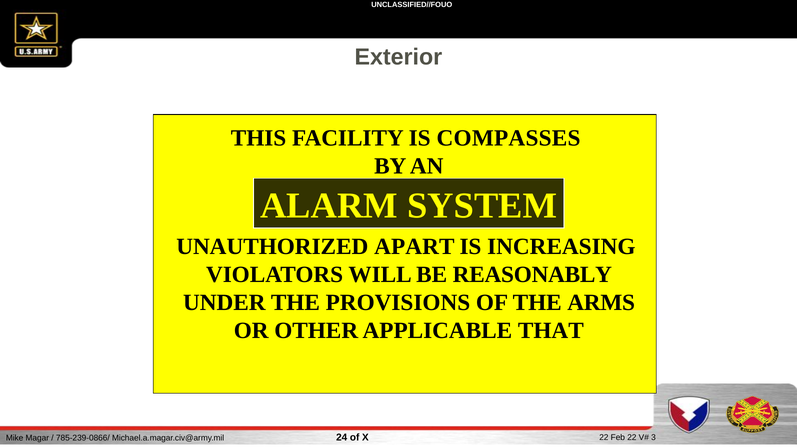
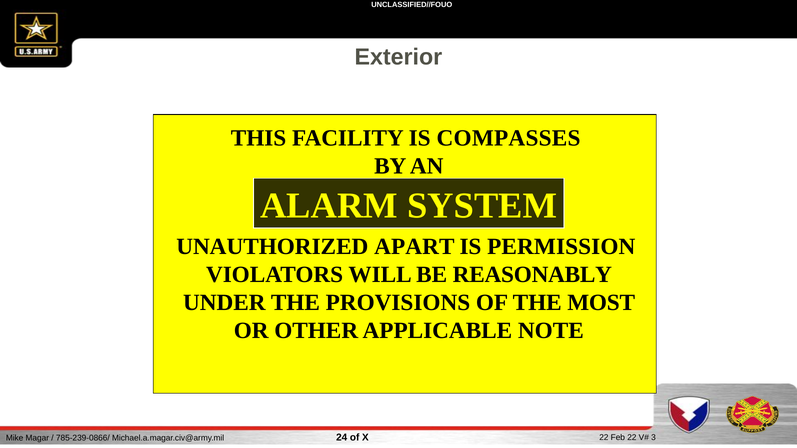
INCREASING: INCREASING -> PERMISSION
ARMS: ARMS -> MOST
THAT: THAT -> NOTE
